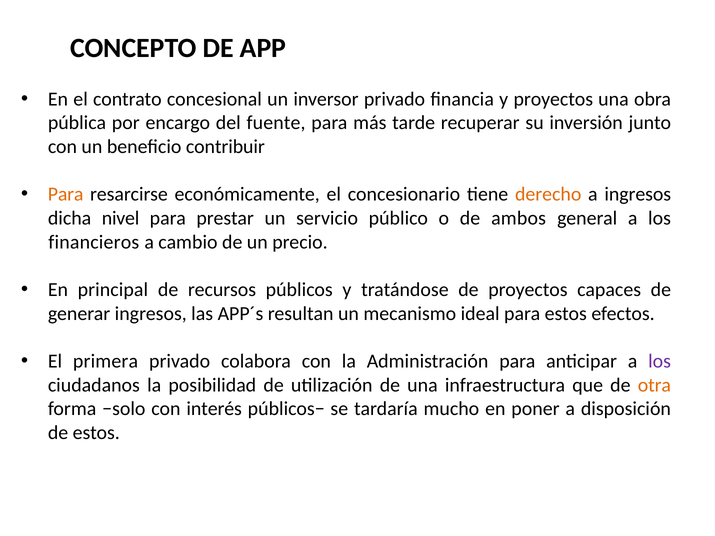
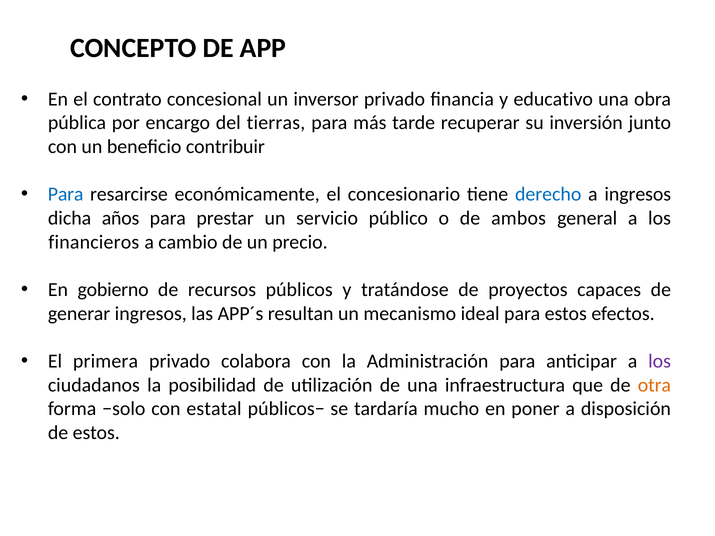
y proyectos: proyectos -> educativo
fuente: fuente -> tierras
Para at (66, 195) colour: orange -> blue
derecho colour: orange -> blue
nivel: nivel -> años
principal: principal -> gobierno
interés: interés -> estatal
